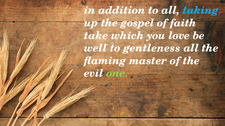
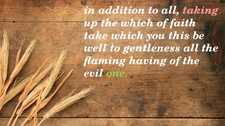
taking colour: light blue -> pink
the gospel: gospel -> which
love: love -> this
master: master -> having
